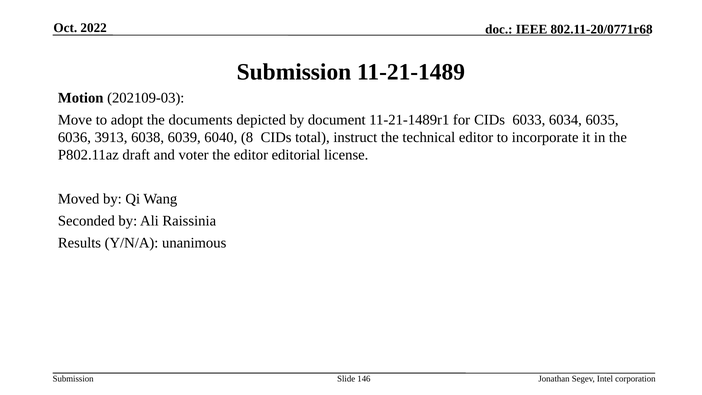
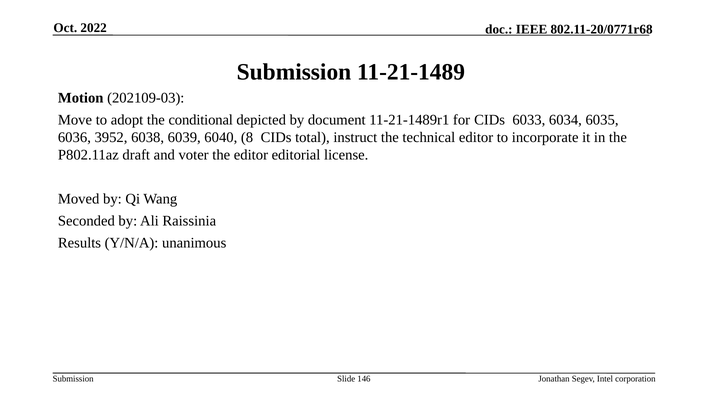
documents: documents -> conditional
3913: 3913 -> 3952
